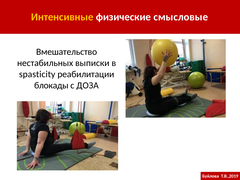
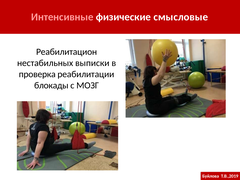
Интенсивные colour: yellow -> pink
Вмешательство: Вмешательство -> Реабилитацион
spasticity: spasticity -> проверка
ДОЗА: ДОЗА -> МОЗГ
